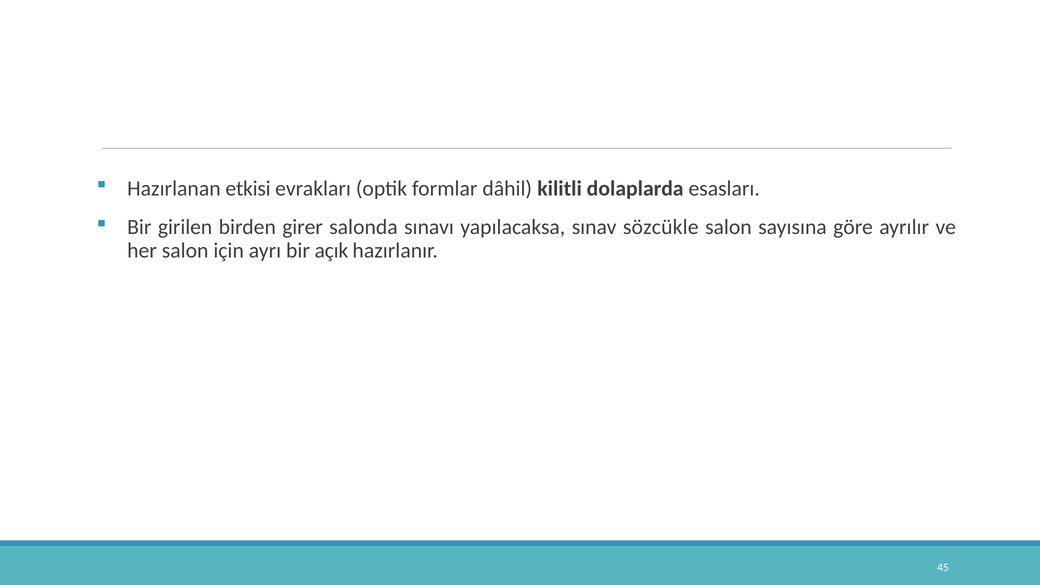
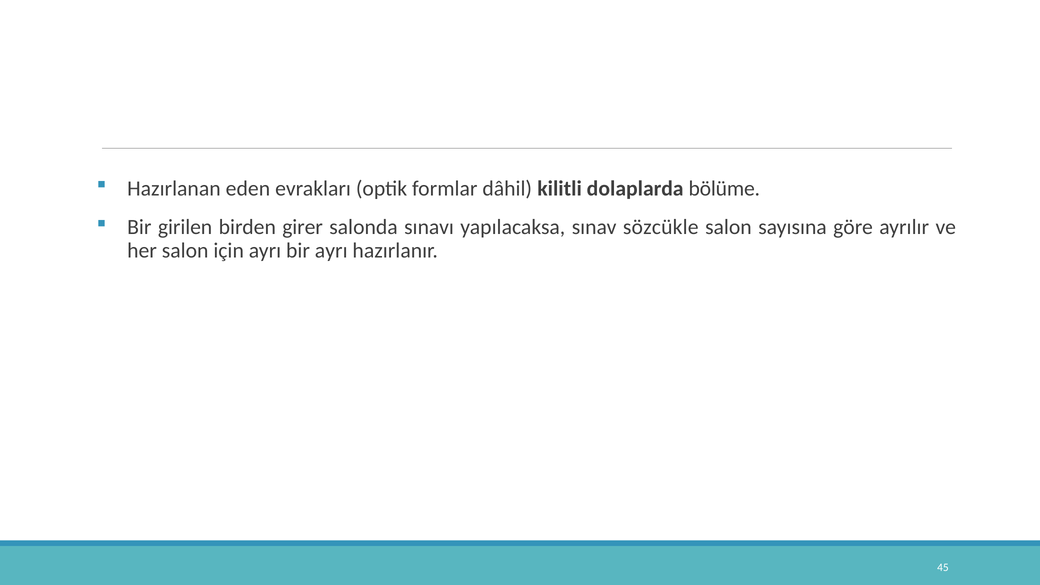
etkisi: etkisi -> eden
esasları: esasları -> bölüme
bir açık: açık -> ayrı
